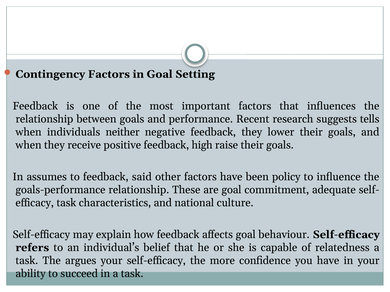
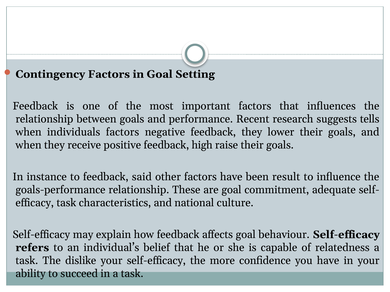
individuals neither: neither -> factors
assumes: assumes -> instance
policy: policy -> result
argues: argues -> dislike
